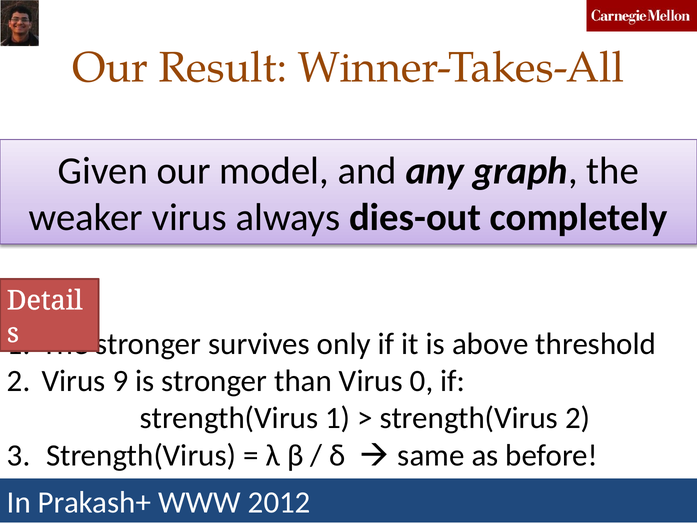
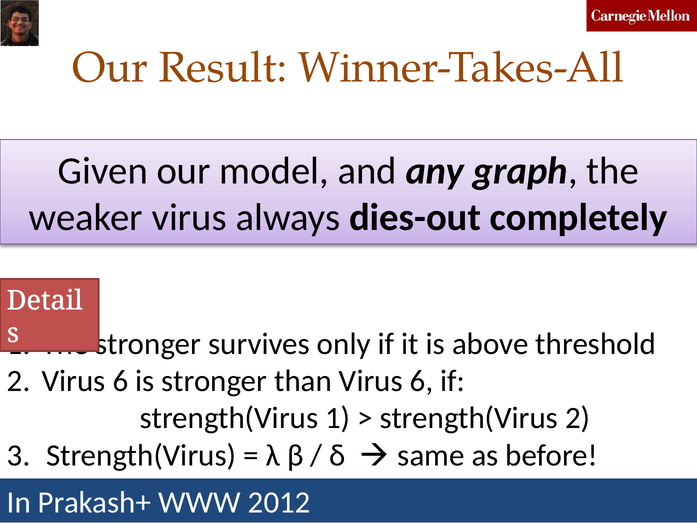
2 Virus 9: 9 -> 6
than Virus 0: 0 -> 6
